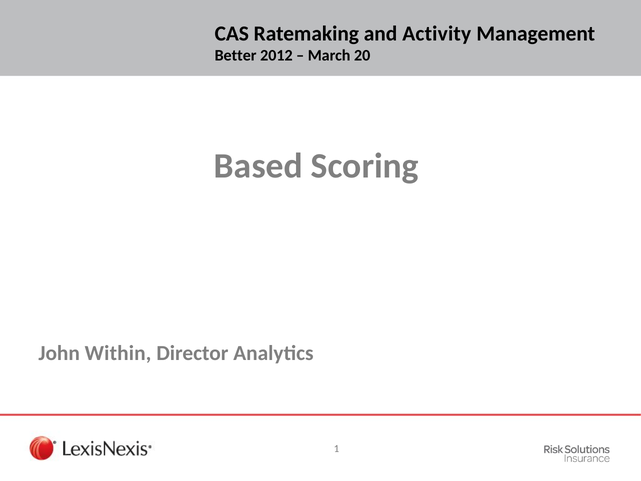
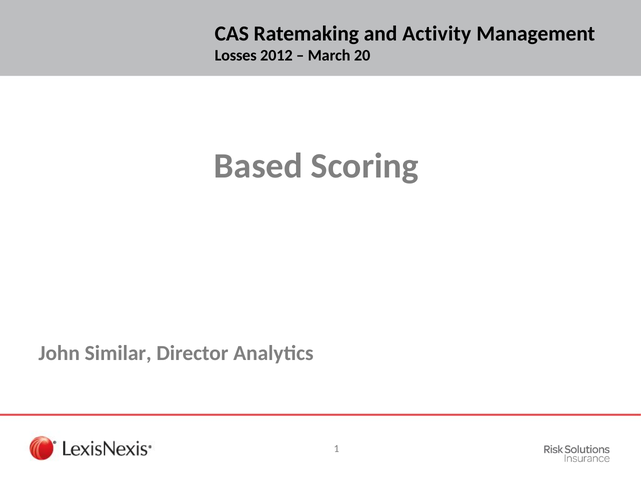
Better: Better -> Losses
Within: Within -> Similar
